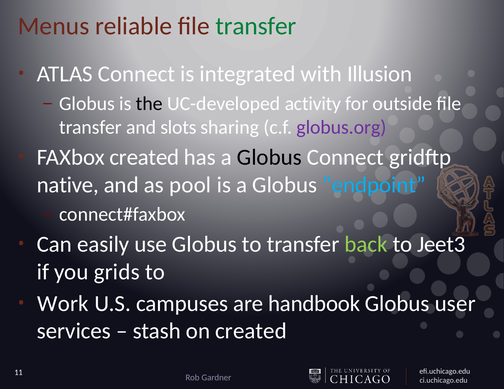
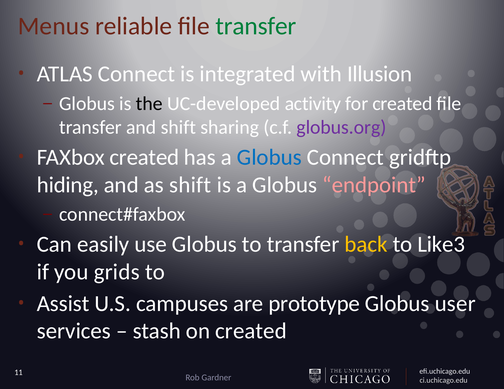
for outside: outside -> created
and slots: slots -> shift
Globus at (269, 158) colour: black -> blue
native: native -> hiding
as pool: pool -> shift
endpoint colour: light blue -> pink
back colour: light green -> yellow
Jeet3: Jeet3 -> Like3
Work: Work -> Assist
handbook: handbook -> prototype
